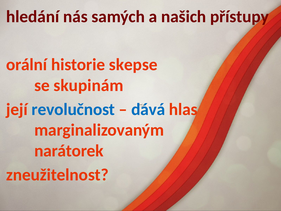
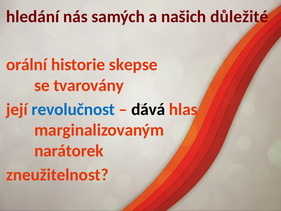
přístupy: přístupy -> důležité
skupinám: skupinám -> tvarovány
dává colour: blue -> black
